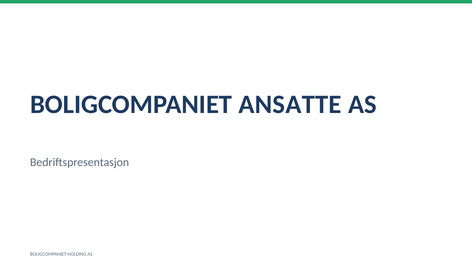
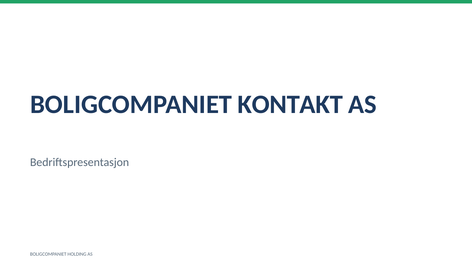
ANSATTE: ANSATTE -> KONTAKT
